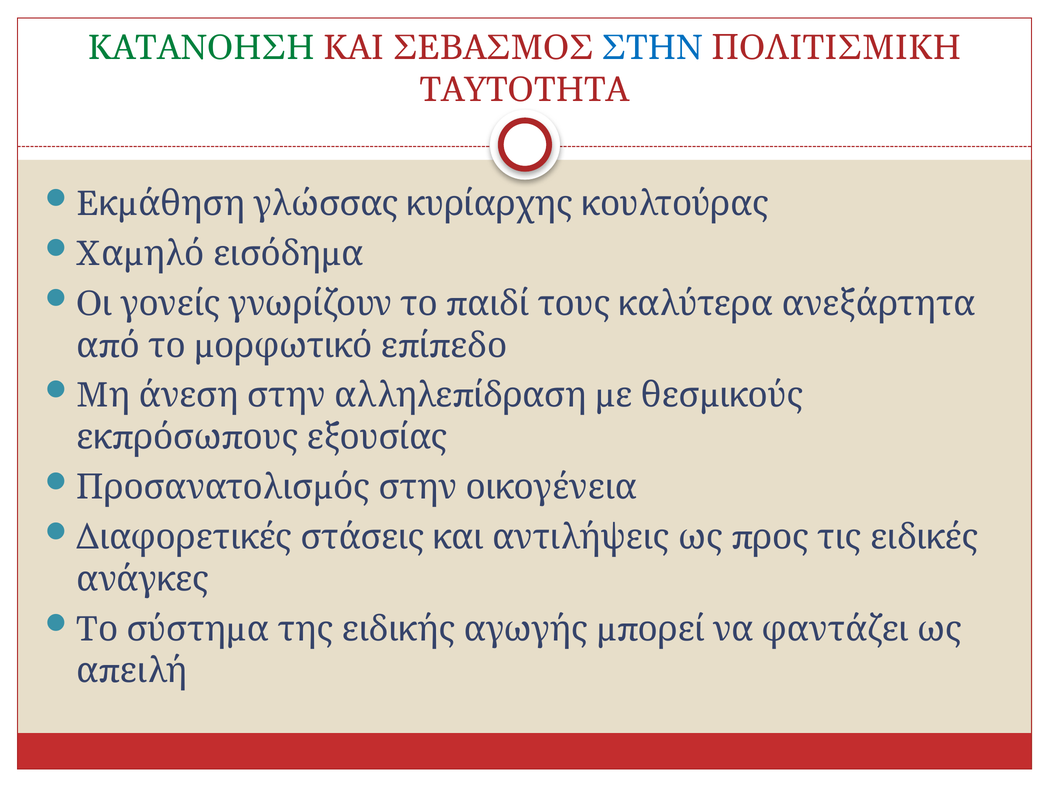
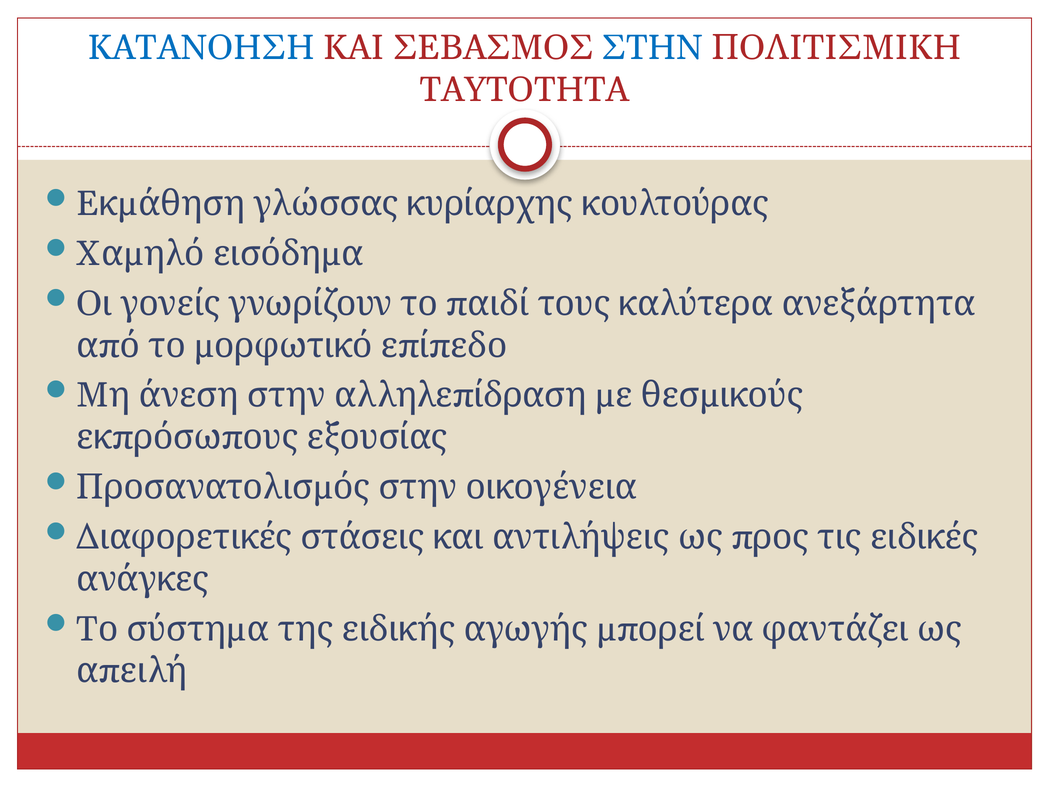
ΚΑΤΑΝΟΗΣΗ colour: green -> blue
